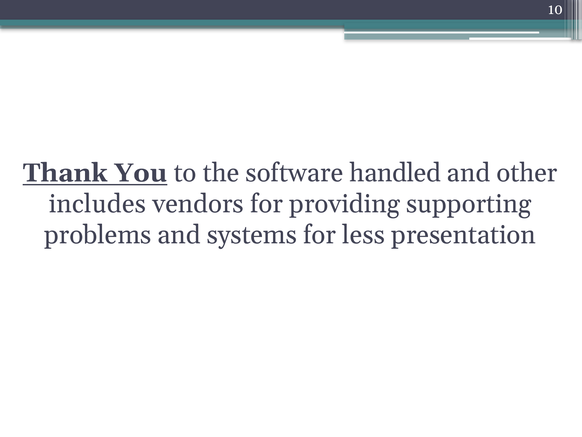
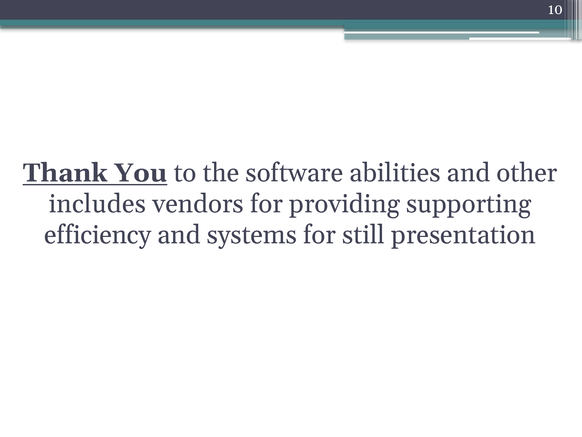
handled: handled -> abilities
problems: problems -> efficiency
less: less -> still
